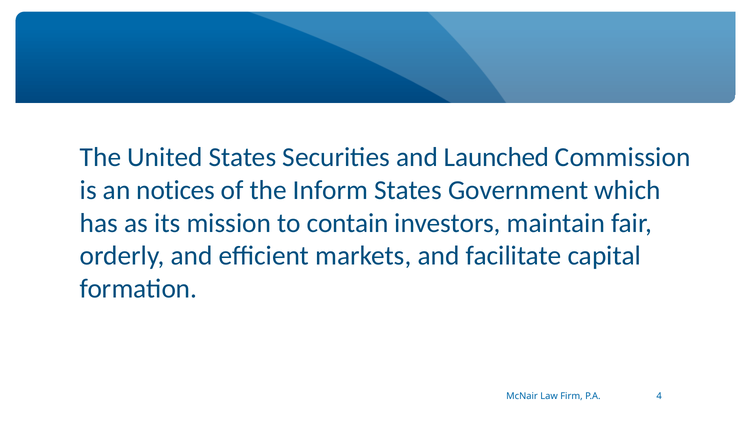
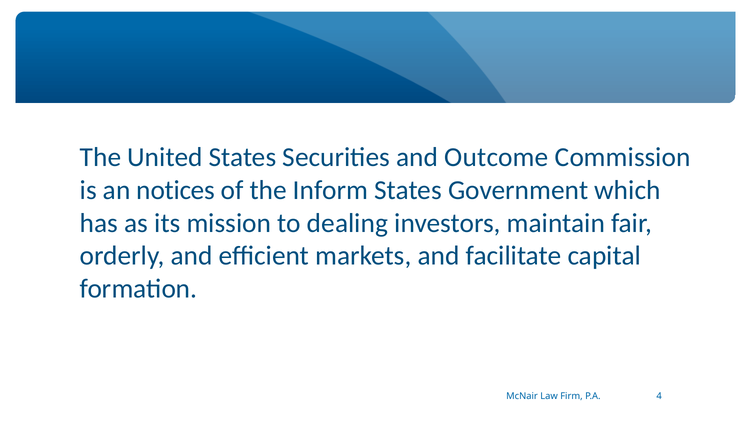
Launched: Launched -> Outcome
contain: contain -> dealing
